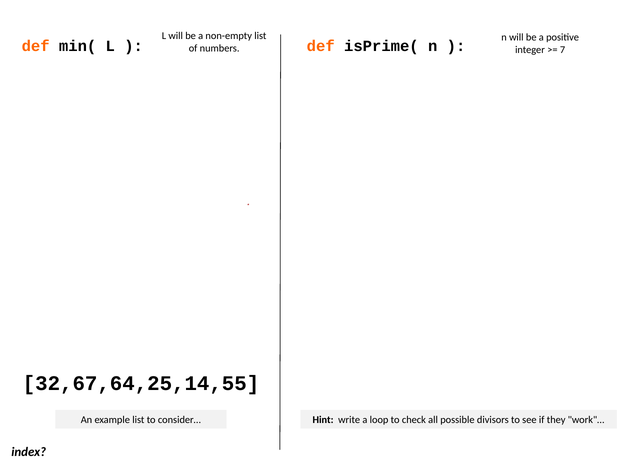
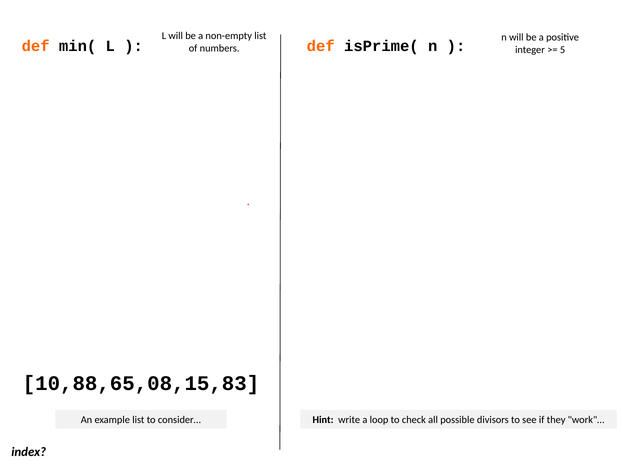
7: 7 -> 5
32,67,64,25,14,55: 32,67,64,25,14,55 -> 10,88,65,08,15,83
